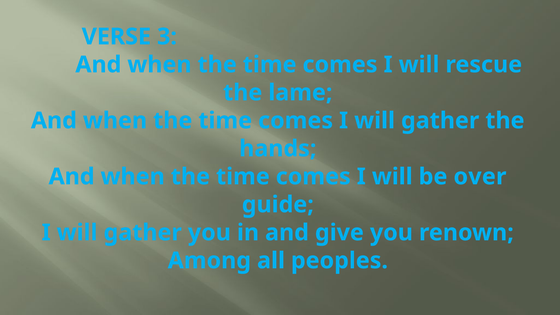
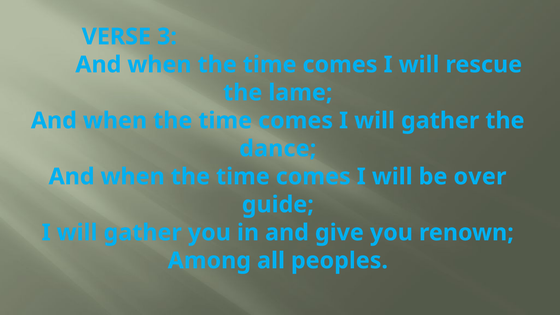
hands: hands -> dance
